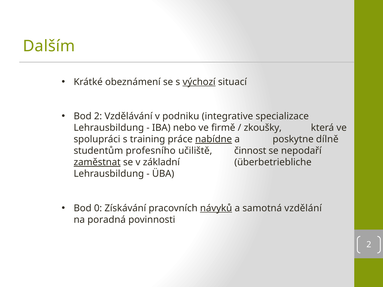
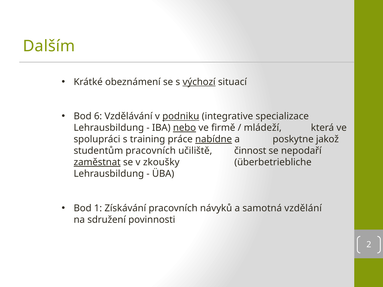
Bod 2: 2 -> 6
podniku underline: none -> present
nebo underline: none -> present
zkoušky: zkoušky -> mládeží
dílně: dílně -> jakož
studentům profesního: profesního -> pracovních
základní: základní -> zkoušky
0: 0 -> 1
návyků underline: present -> none
poradná: poradná -> sdružení
